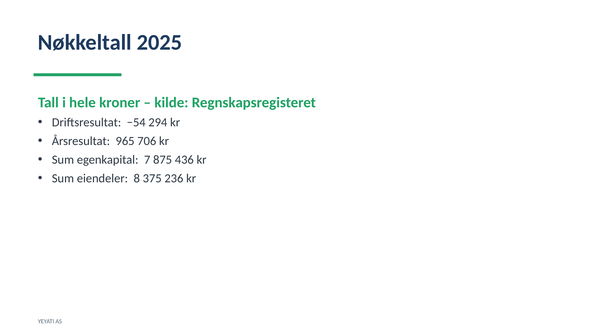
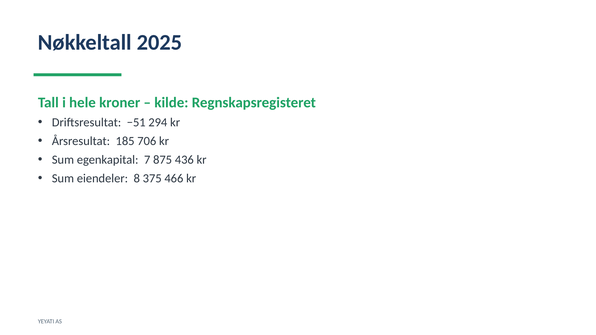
−54: −54 -> −51
965: 965 -> 185
236: 236 -> 466
